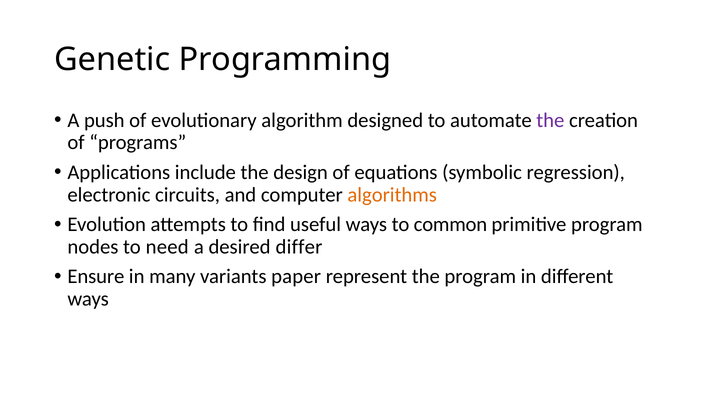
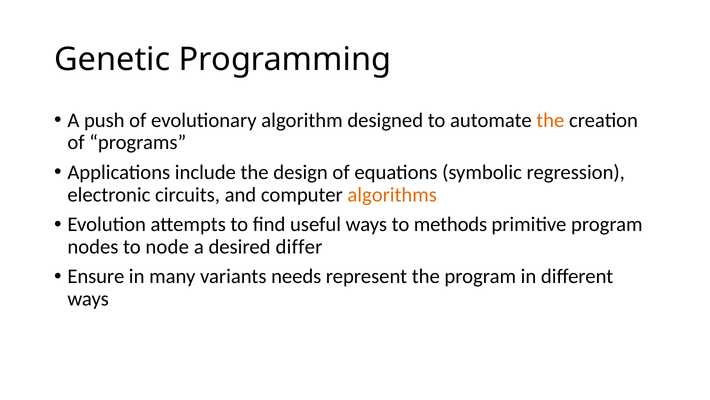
the at (550, 120) colour: purple -> orange
common: common -> methods
need: need -> node
paper: paper -> needs
